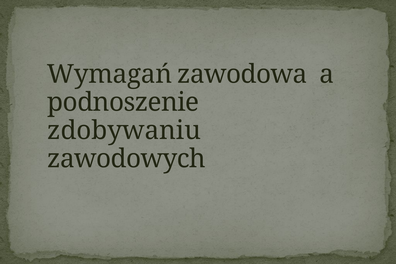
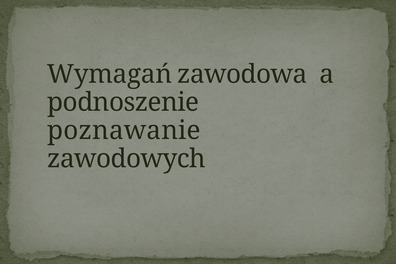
zdobywaniu: zdobywaniu -> poznawanie
